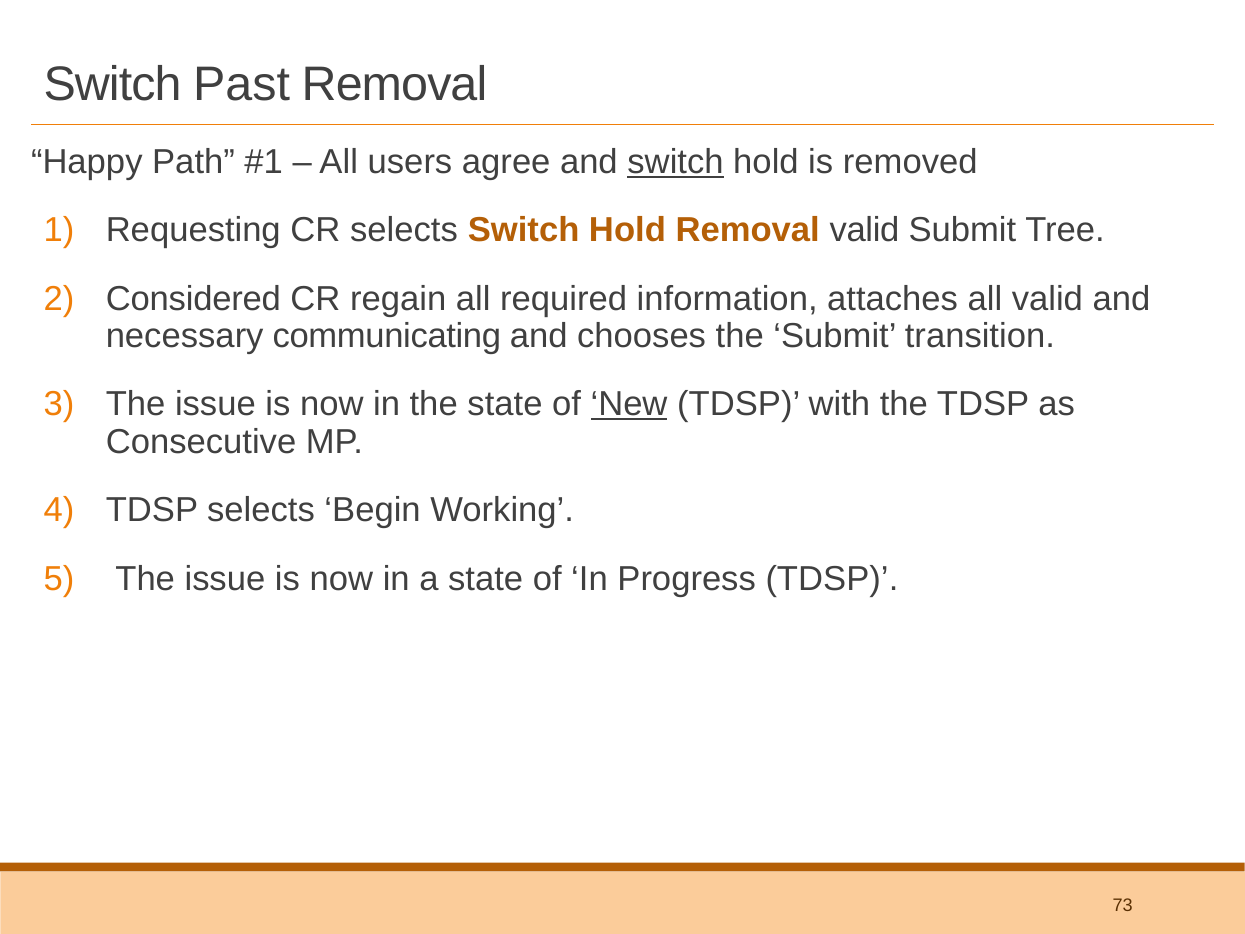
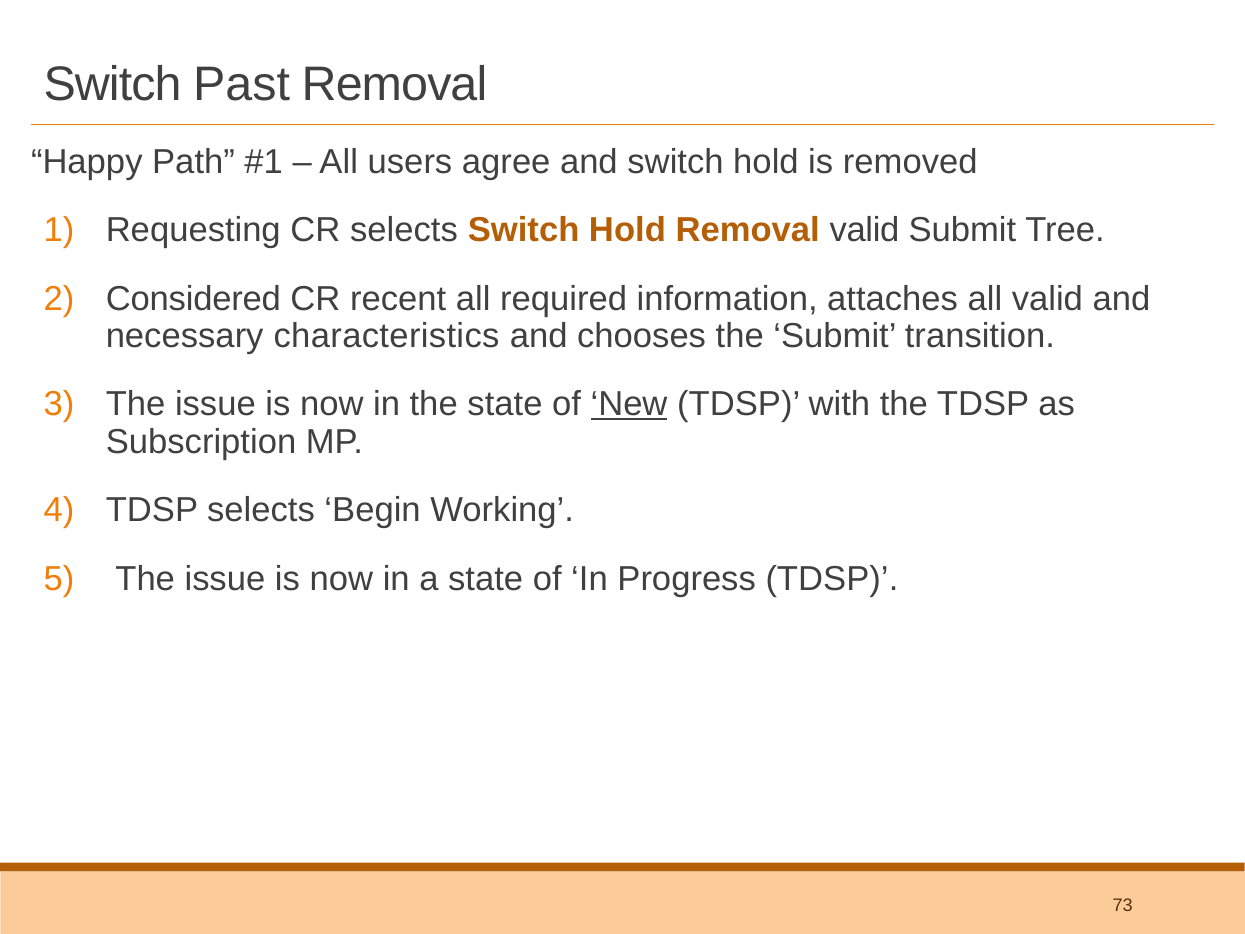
switch at (676, 162) underline: present -> none
regain: regain -> recent
communicating: communicating -> characteristics
Consecutive: Consecutive -> Subscription
